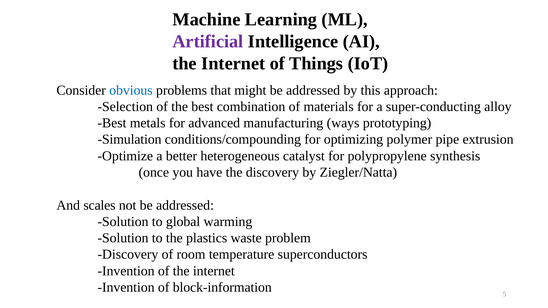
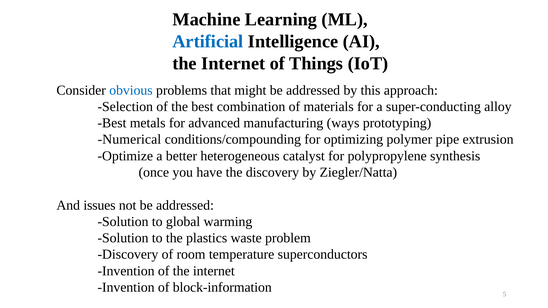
Artificial colour: purple -> blue
Simulation: Simulation -> Numerical
scales: scales -> issues
